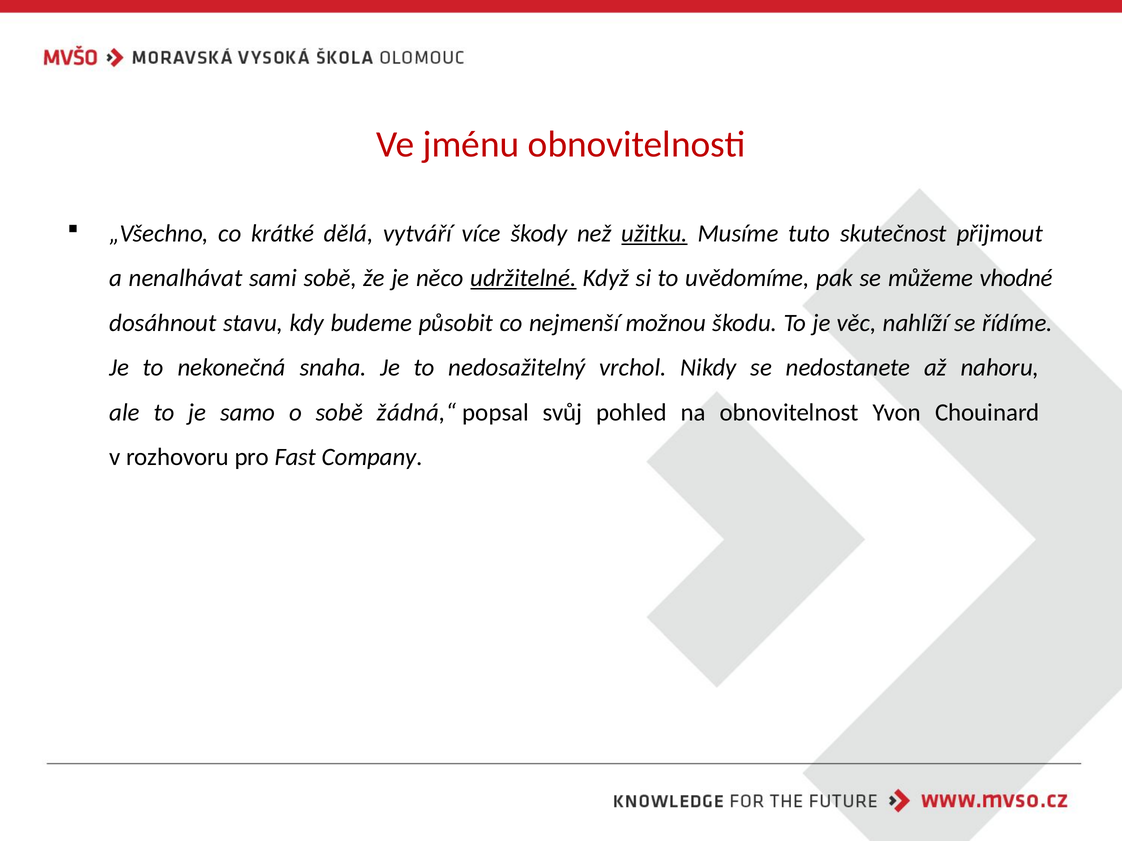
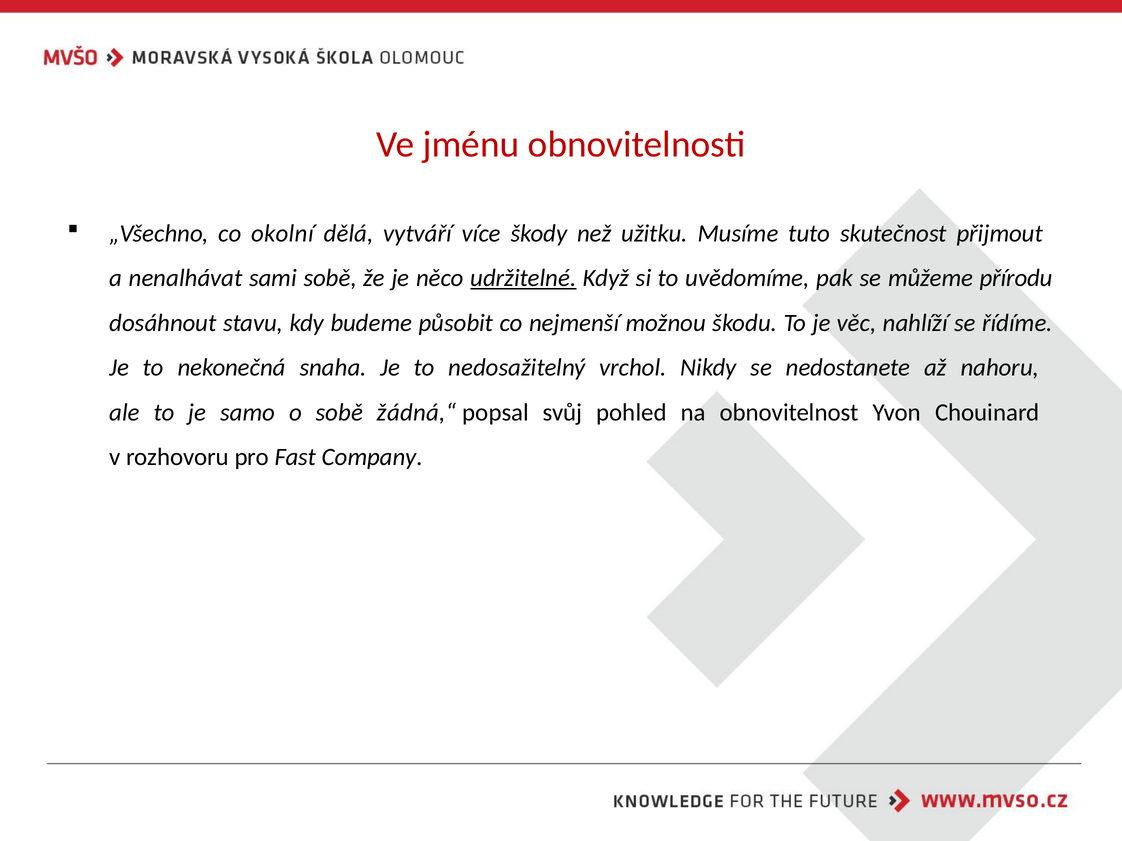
krátké: krátké -> okolní
užitku underline: present -> none
vhodné: vhodné -> přírodu
